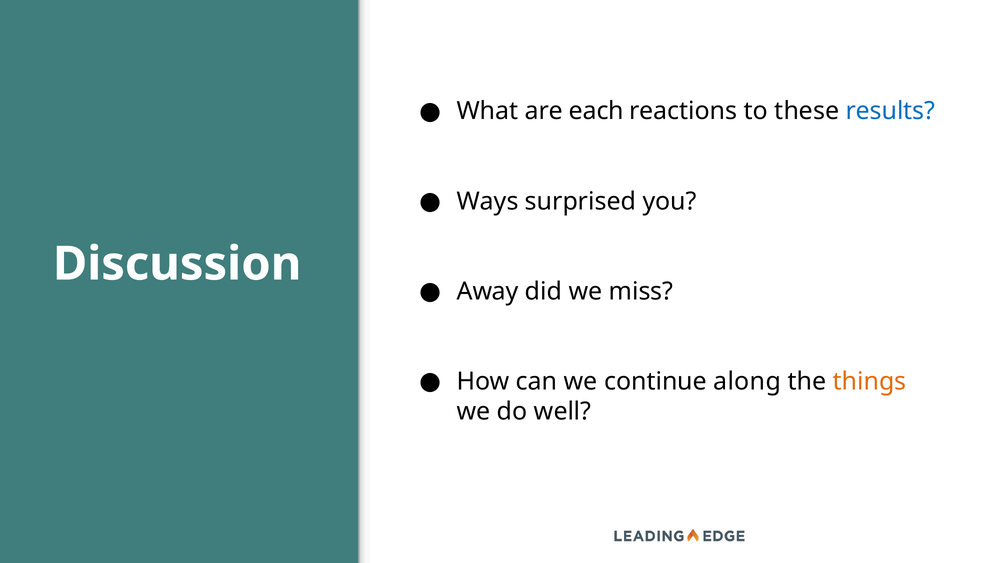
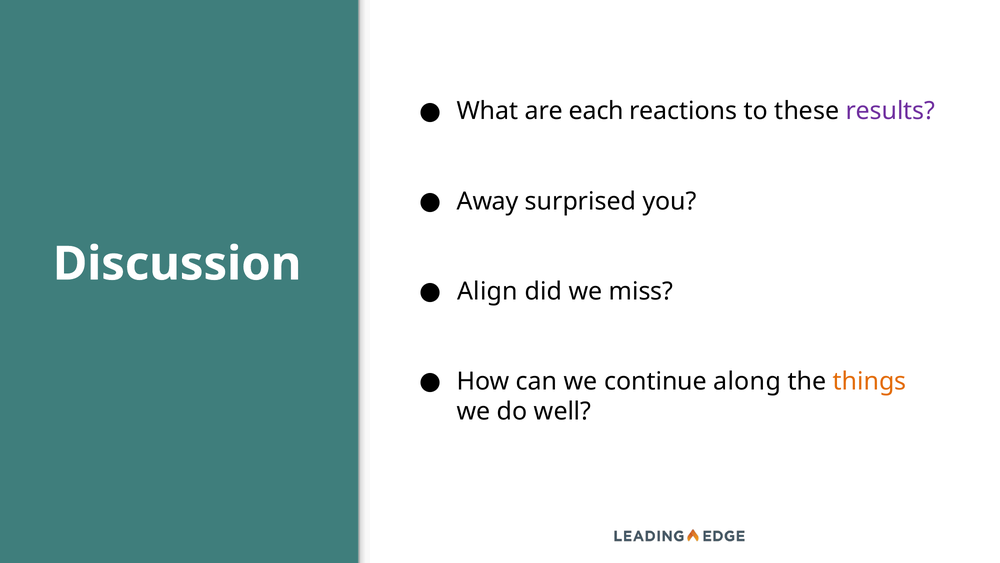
results colour: blue -> purple
Ways: Ways -> Away
Away: Away -> Align
